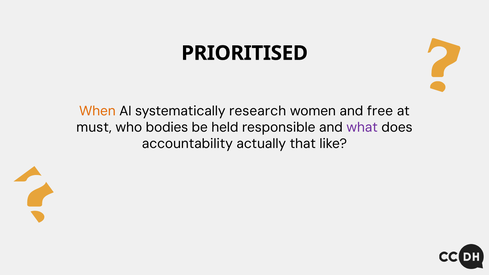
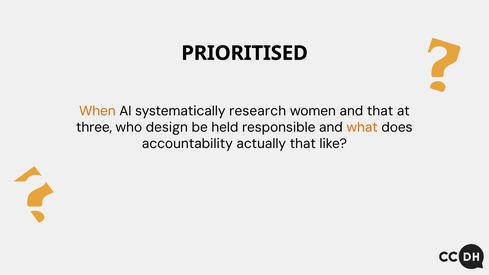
and free: free -> that
must: must -> three
bodies: bodies -> design
what colour: purple -> orange
